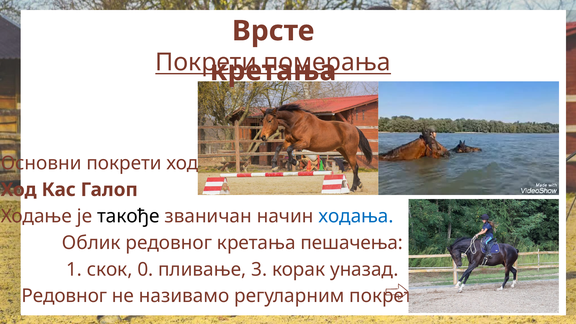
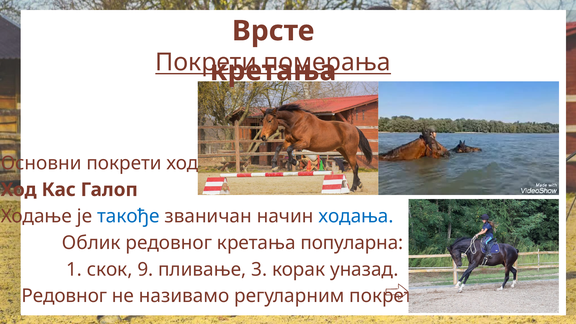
такође colour: black -> blue
пешачења: пешачења -> популарна
0: 0 -> 9
